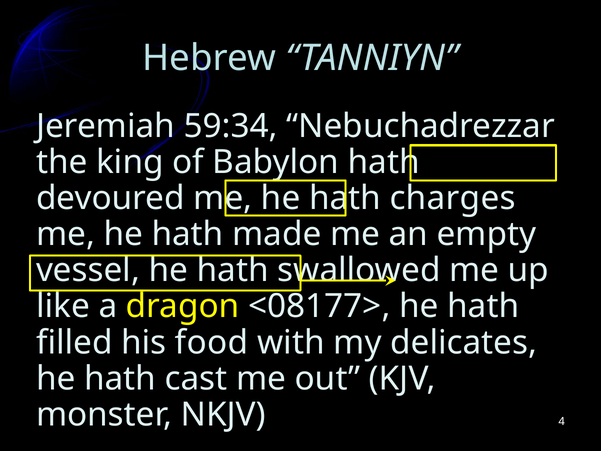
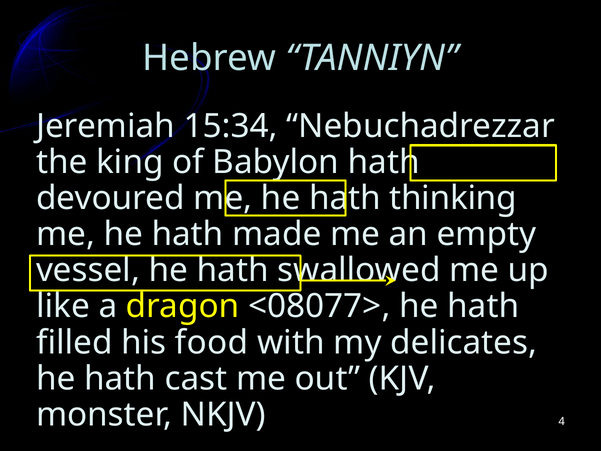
59:34: 59:34 -> 15:34
charges: charges -> thinking
<08177>: <08177> -> <08077>
